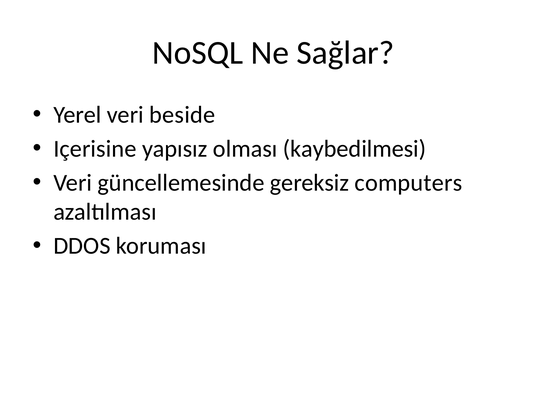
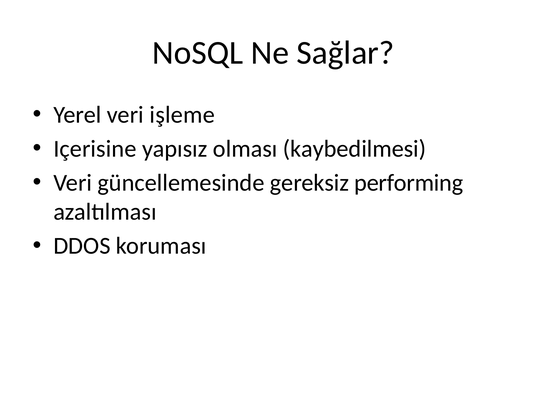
beside: beside -> işleme
computers: computers -> performing
